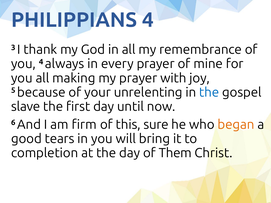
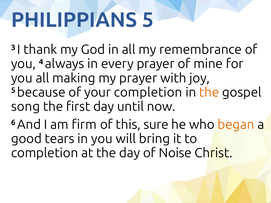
PHILIPPIANS 4: 4 -> 5
your unrelenting: unrelenting -> completion
the at (209, 92) colour: blue -> orange
slave: slave -> song
Them: Them -> Noise
